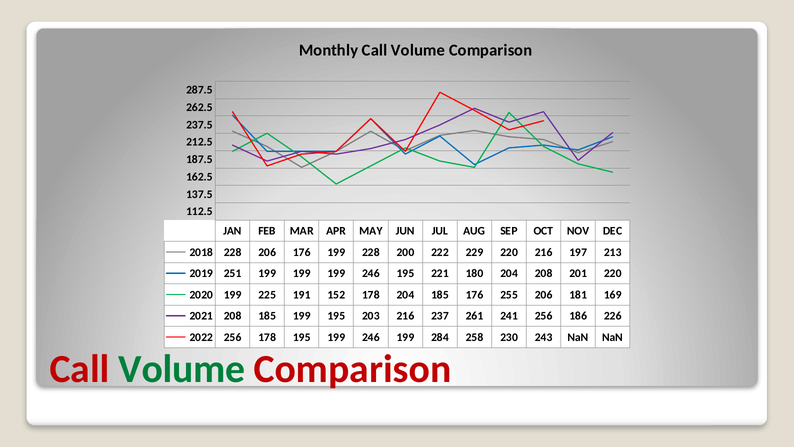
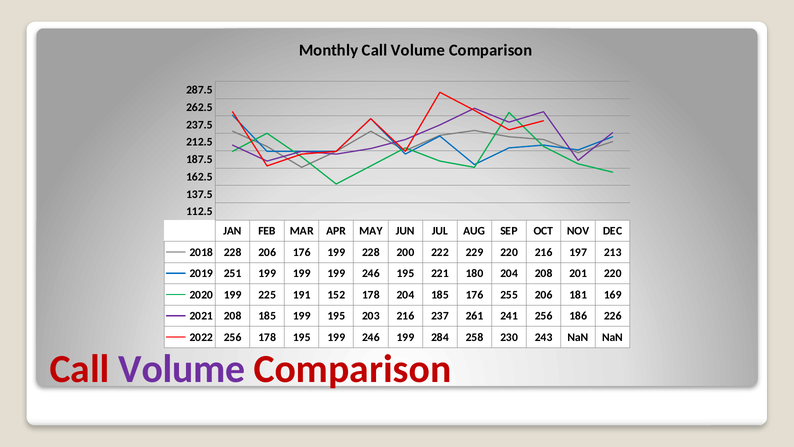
Volume at (182, 369) colour: green -> purple
